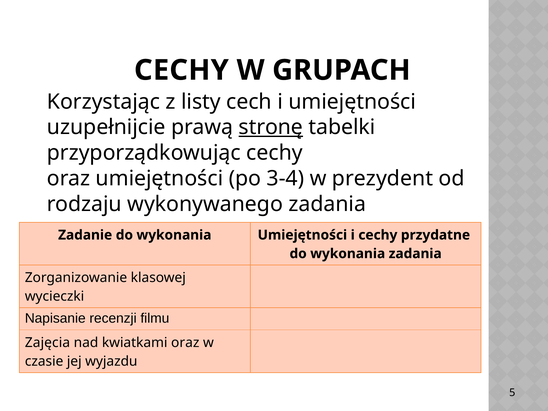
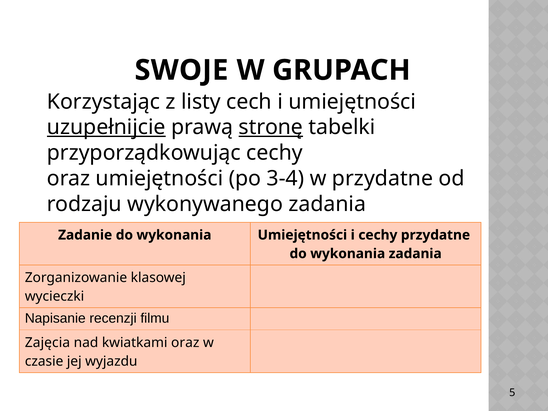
CECHY at (181, 70): CECHY -> SWOJE
uzupełnijcie underline: none -> present
w prezydent: prezydent -> przydatne
